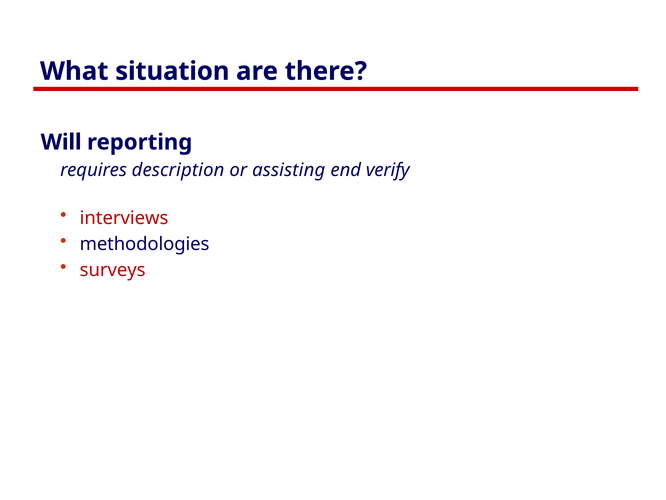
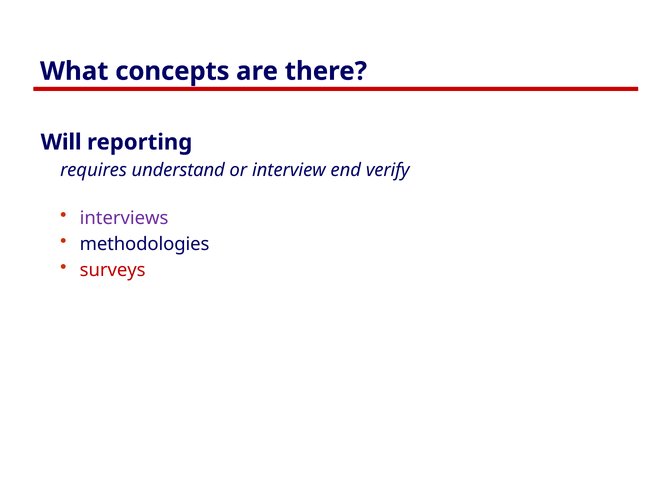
situation: situation -> concepts
description: description -> understand
assisting: assisting -> interview
interviews colour: red -> purple
